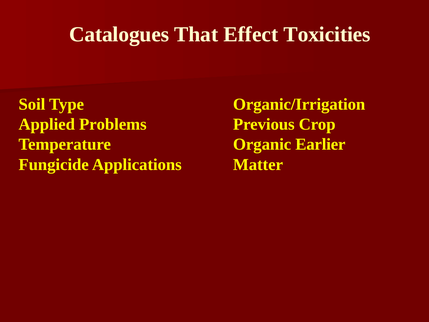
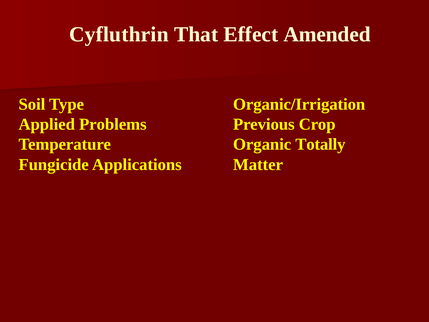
Catalogues: Catalogues -> Cyfluthrin
Toxicities: Toxicities -> Amended
Earlier: Earlier -> Totally
